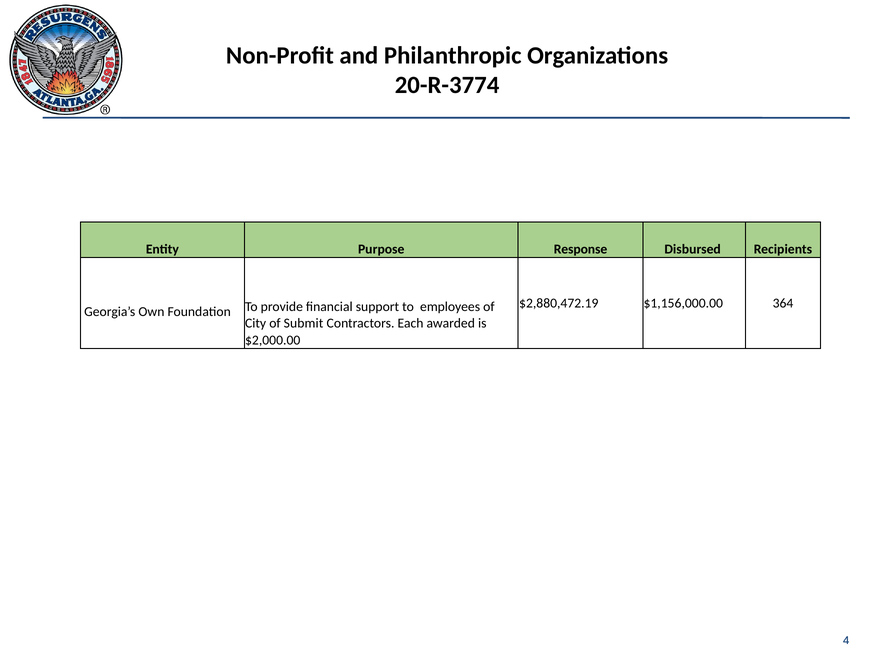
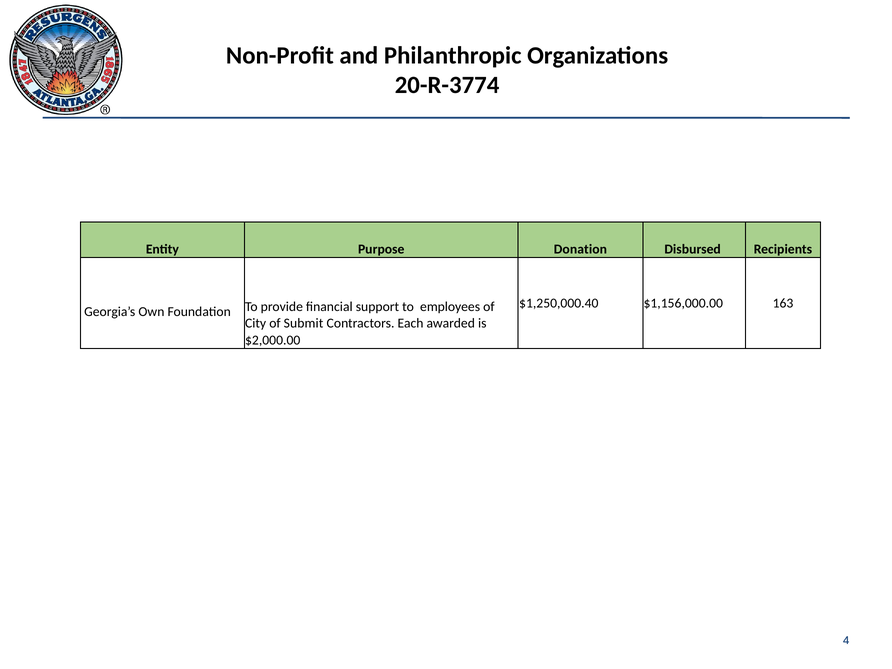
Response: Response -> Donation
$2,880,472.19: $2,880,472.19 -> $1,250,000.40
364: 364 -> 163
